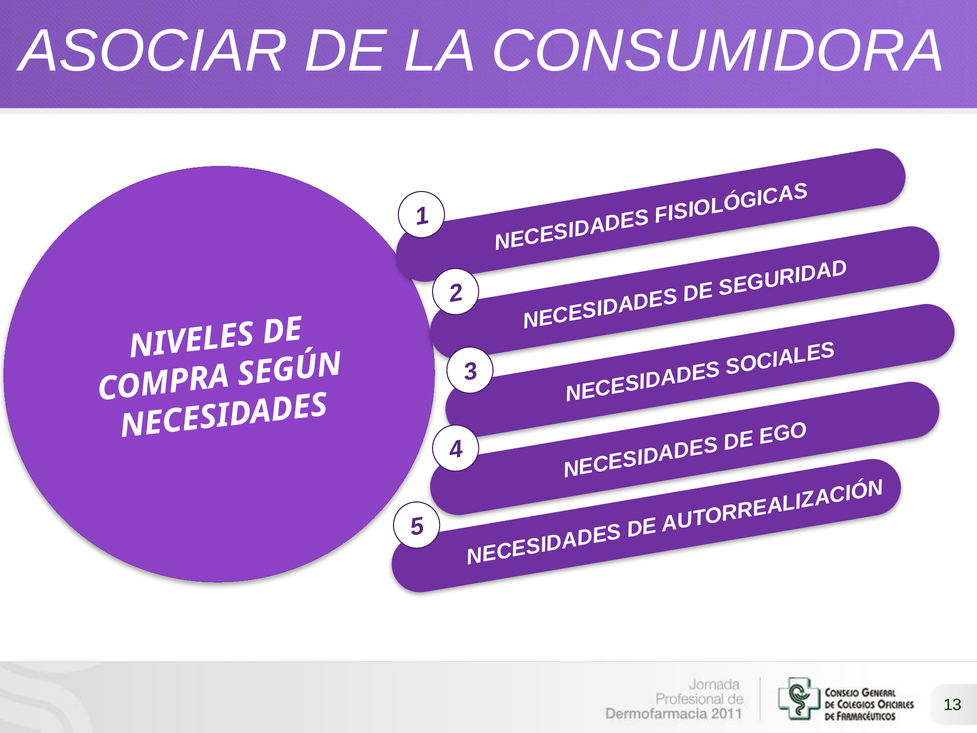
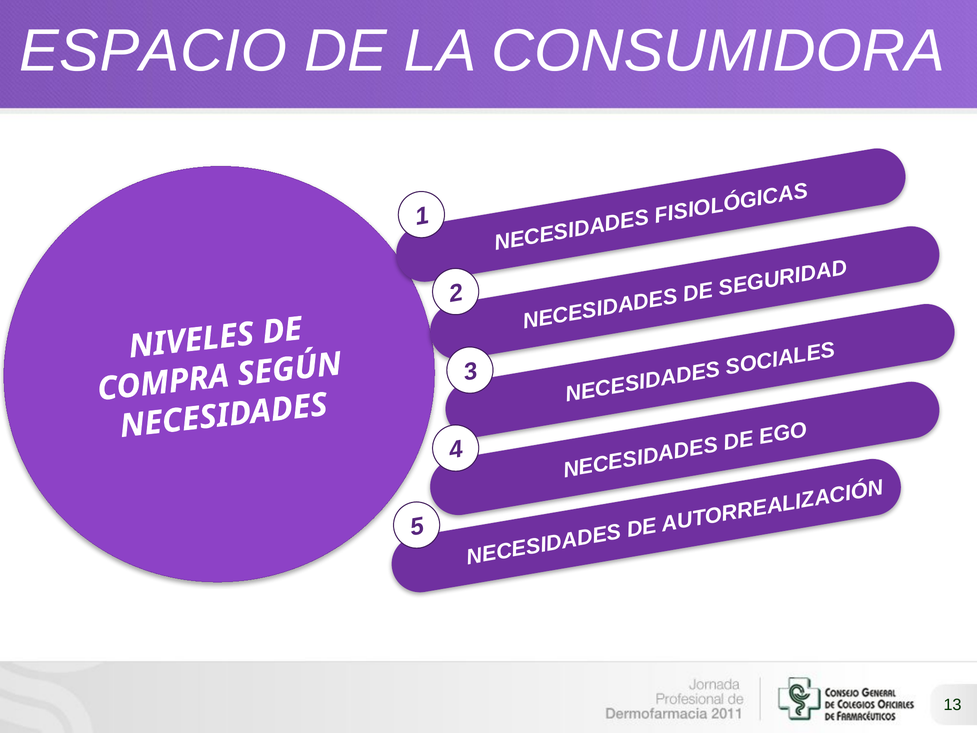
ASOCIAR: ASOCIAR -> ESPACIO
